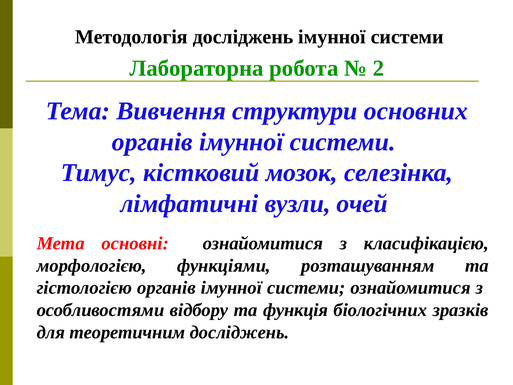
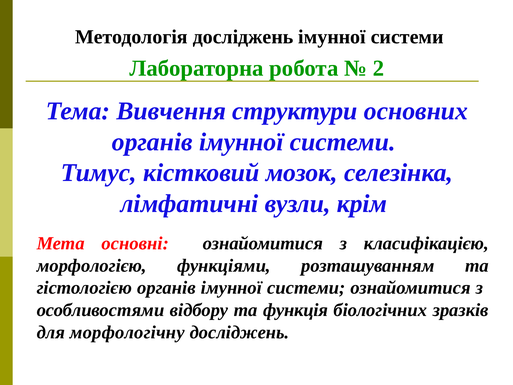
очей: очей -> крім
теоретичним: теоретичним -> морфологічну
